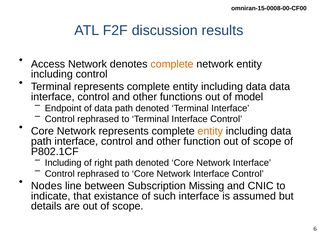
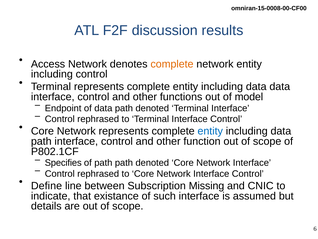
entity at (210, 131) colour: orange -> blue
Including at (63, 163): Including -> Specifies
of right: right -> path
Nodes: Nodes -> Define
